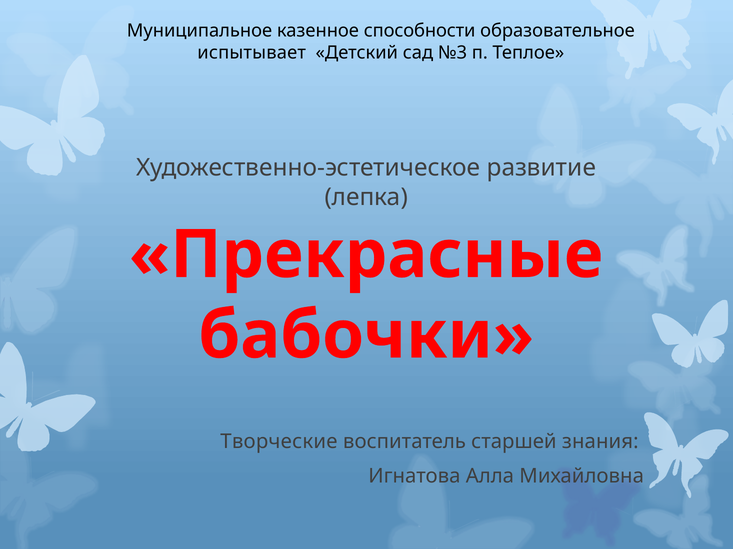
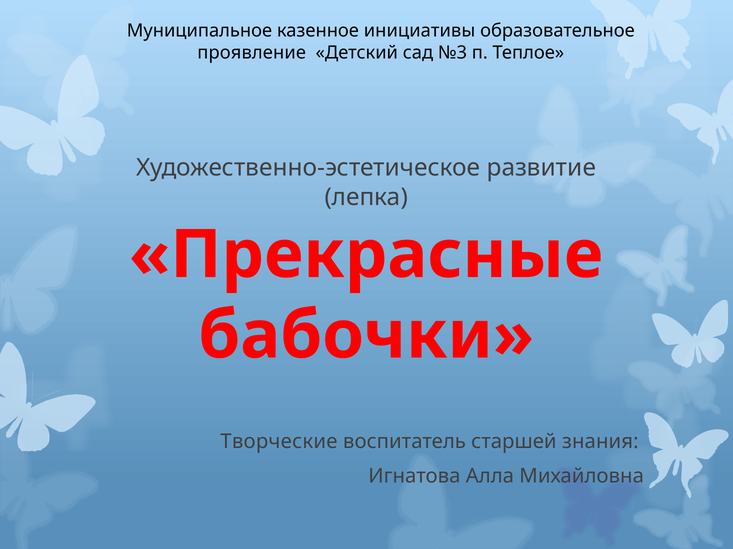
способности: способности -> инициативы
испытывает: испытывает -> проявление
